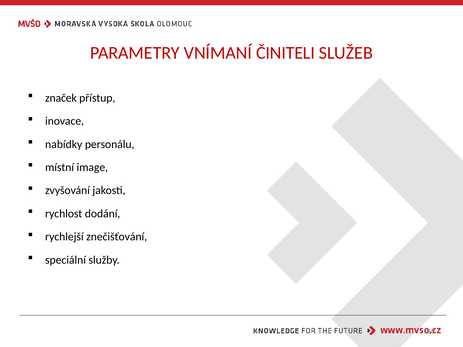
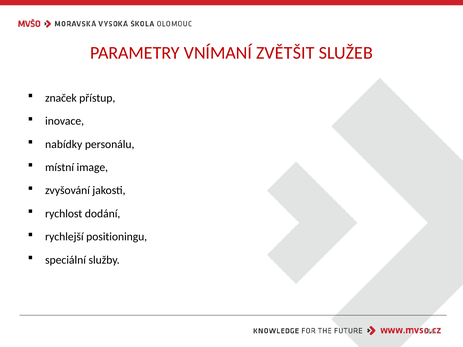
ČINITELI: ČINITELI -> ZVĚTŠIT
znečišťování: znečišťování -> positioningu
